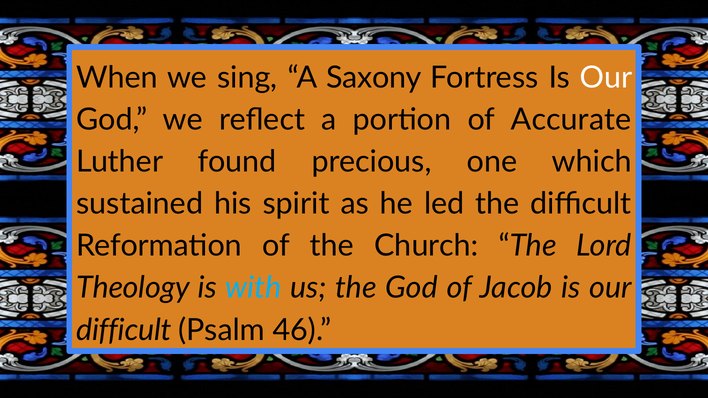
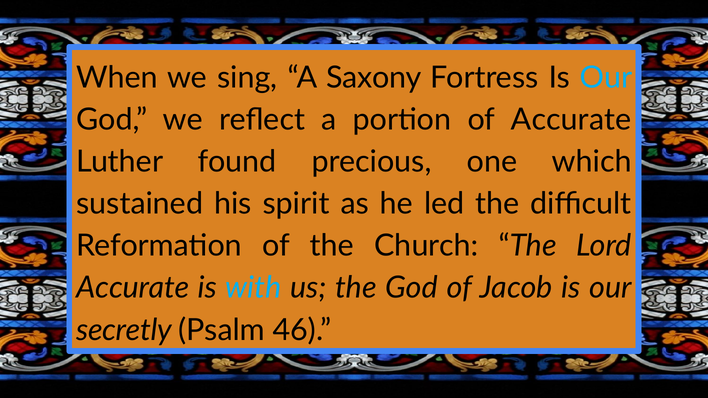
Our at (606, 78) colour: white -> light blue
Theology at (133, 288): Theology -> Accurate
difficult at (124, 330): difficult -> secretly
